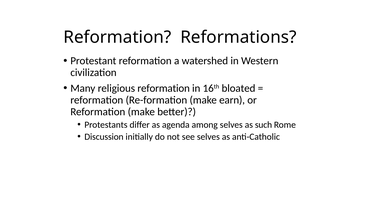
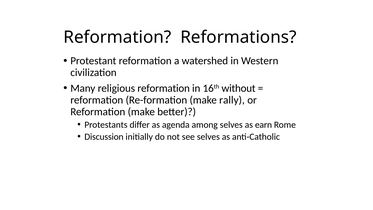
bloated: bloated -> without
earn: earn -> rally
such: such -> earn
